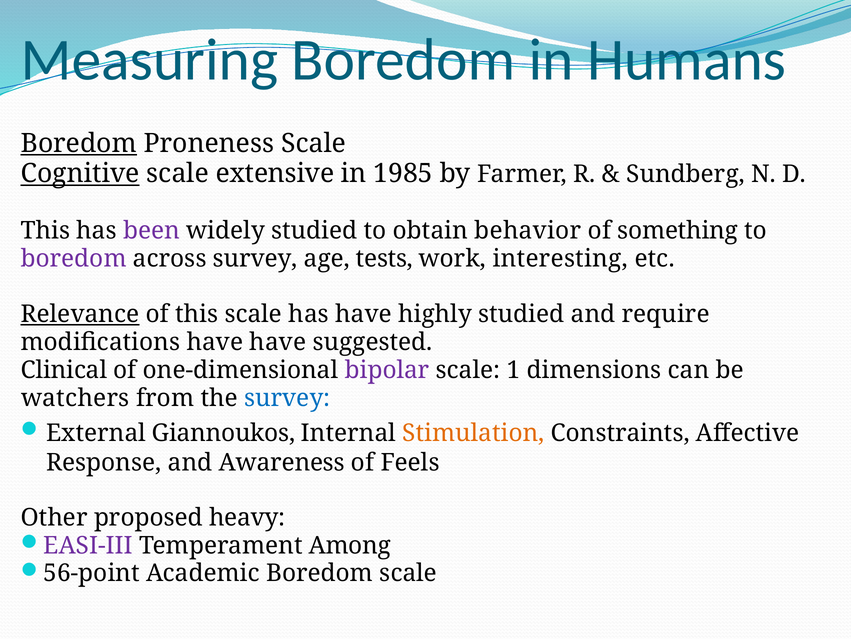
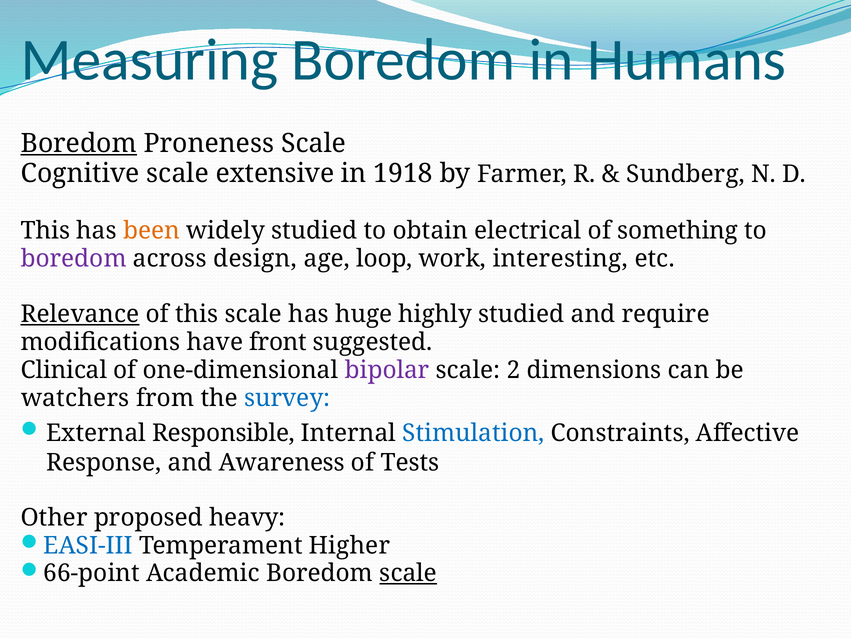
Cognitive underline: present -> none
1985: 1985 -> 1918
been colour: purple -> orange
behavior: behavior -> electrical
across survey: survey -> design
tests: tests -> loop
has have: have -> huge
have have: have -> front
1: 1 -> 2
Giannoukos: Giannoukos -> Responsible
Stimulation colour: orange -> blue
Feels: Feels -> Tests
EASI-III colour: purple -> blue
Among: Among -> Higher
56-point: 56-point -> 66-point
scale at (408, 573) underline: none -> present
